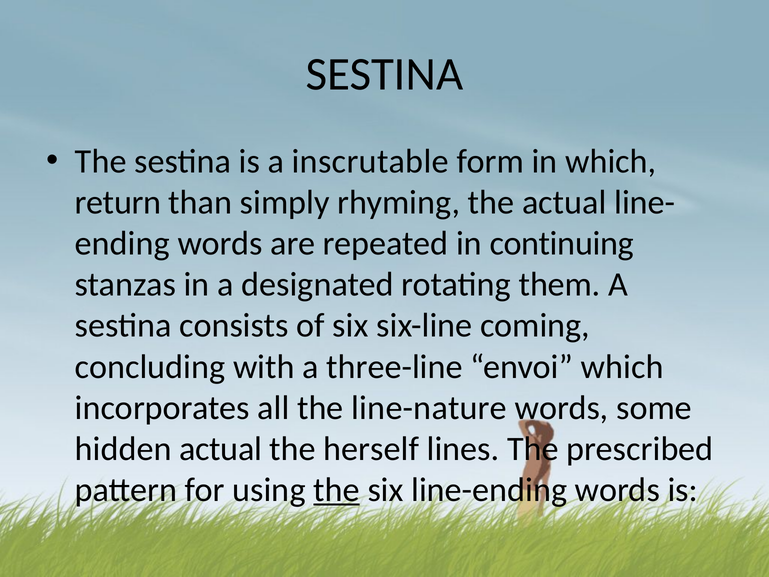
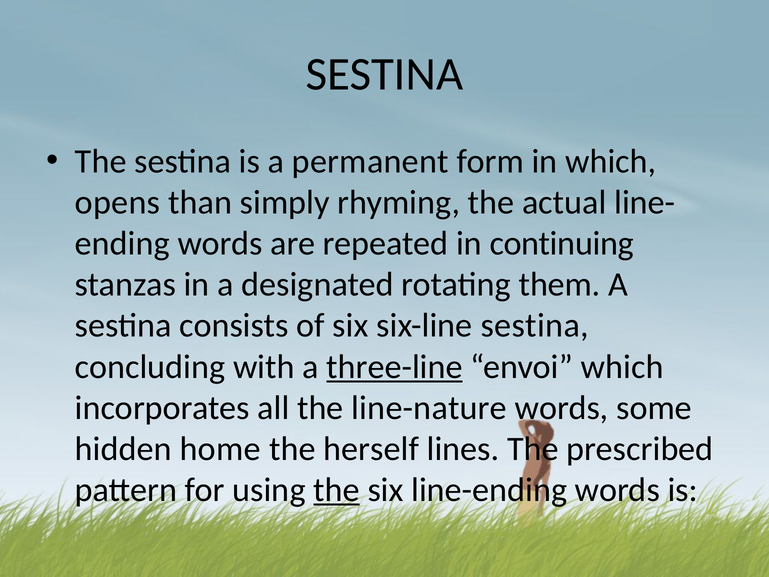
inscrutable: inscrutable -> permanent
return: return -> opens
six-line coming: coming -> sestina
three-line underline: none -> present
hidden actual: actual -> home
